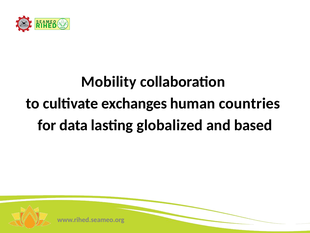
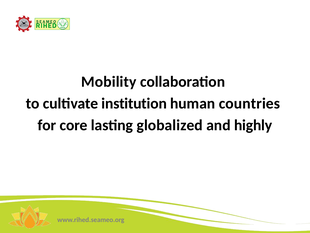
exchanges: exchanges -> institution
data: data -> core
based: based -> highly
